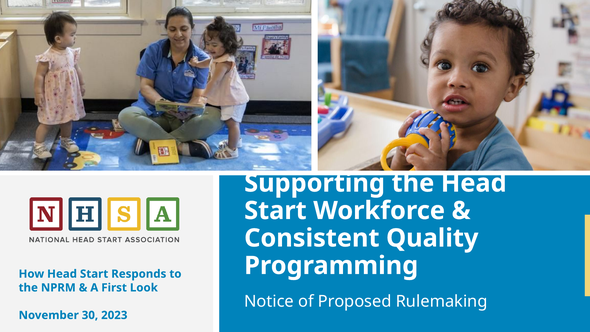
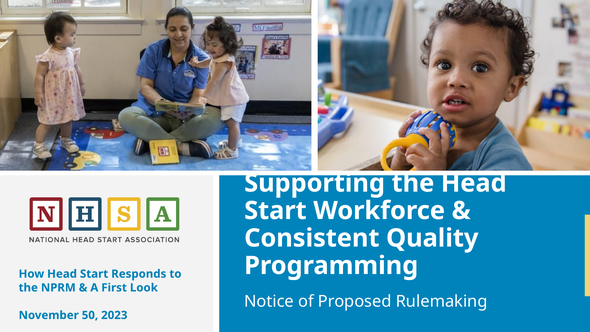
30: 30 -> 50
